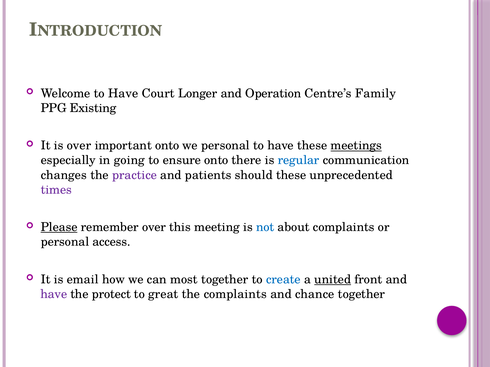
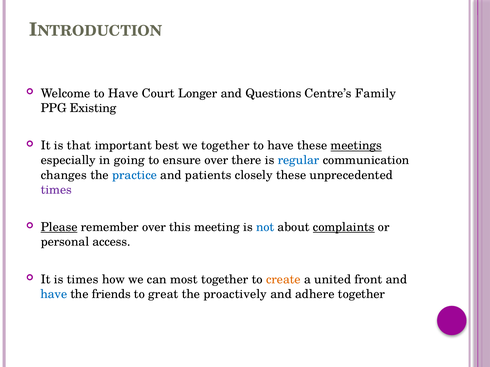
Operation: Operation -> Questions
is over: over -> that
important onto: onto -> best
we personal: personal -> together
ensure onto: onto -> over
practice colour: purple -> blue
should: should -> closely
complaints at (344, 227) underline: none -> present
is email: email -> times
create colour: blue -> orange
united underline: present -> none
have at (54, 294) colour: purple -> blue
protect: protect -> friends
the complaints: complaints -> proactively
chance: chance -> adhere
